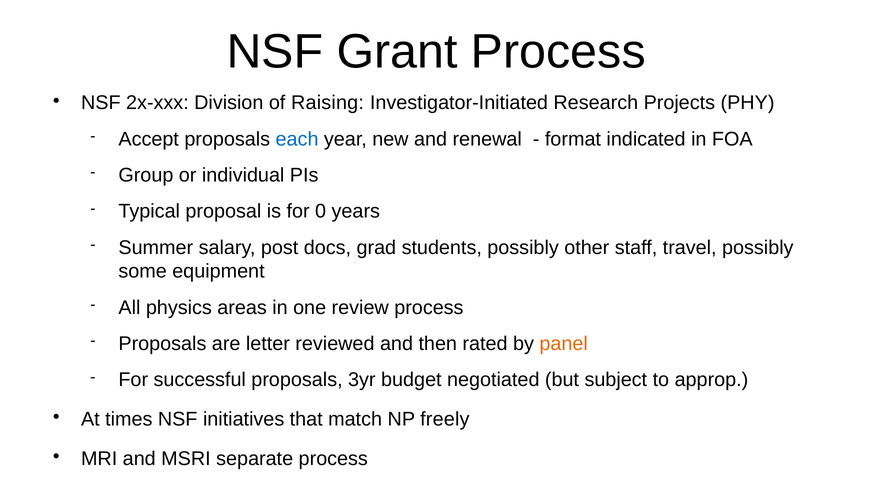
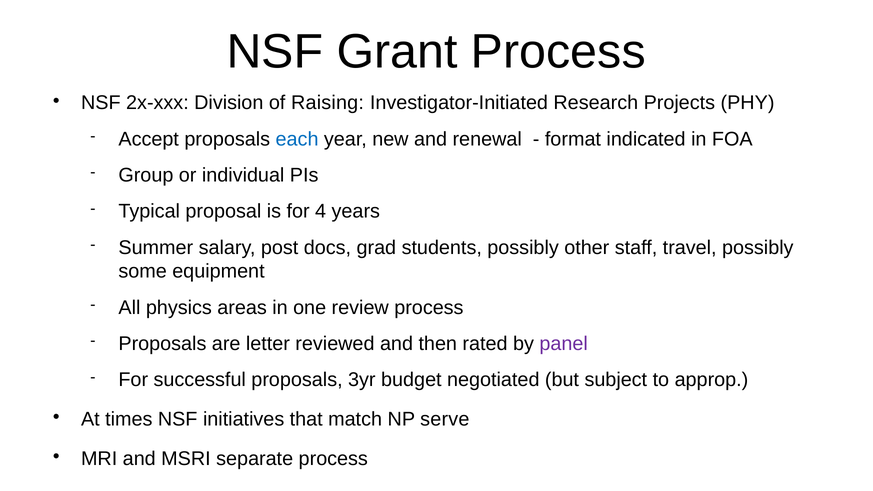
0: 0 -> 4
panel colour: orange -> purple
freely: freely -> serve
